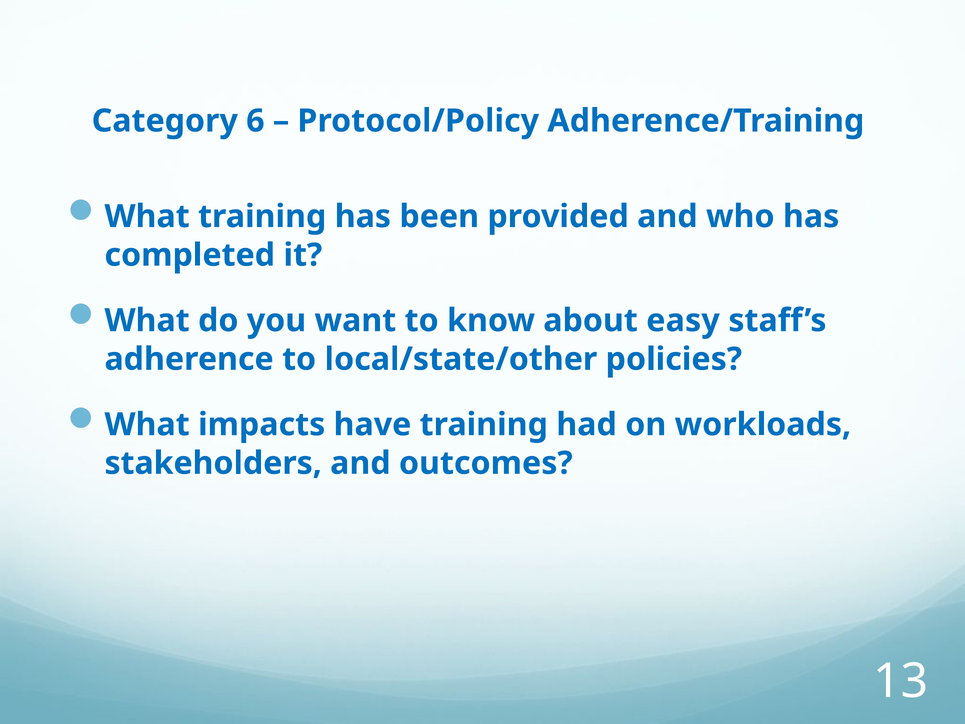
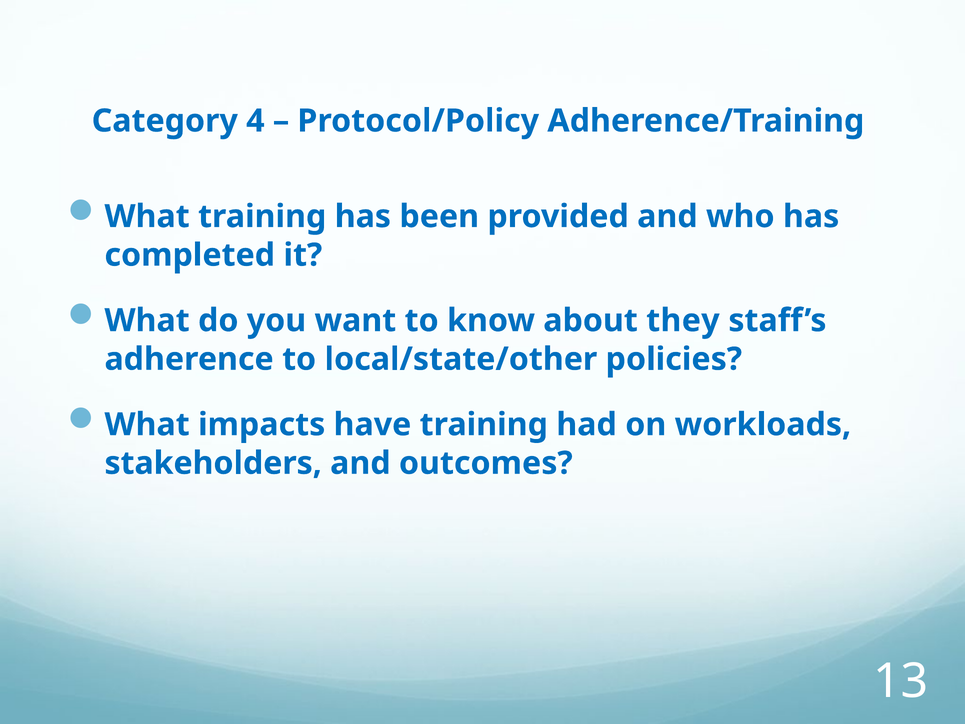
6: 6 -> 4
easy: easy -> they
